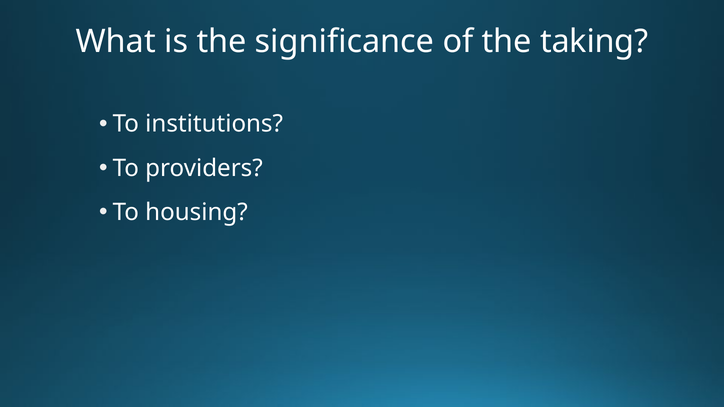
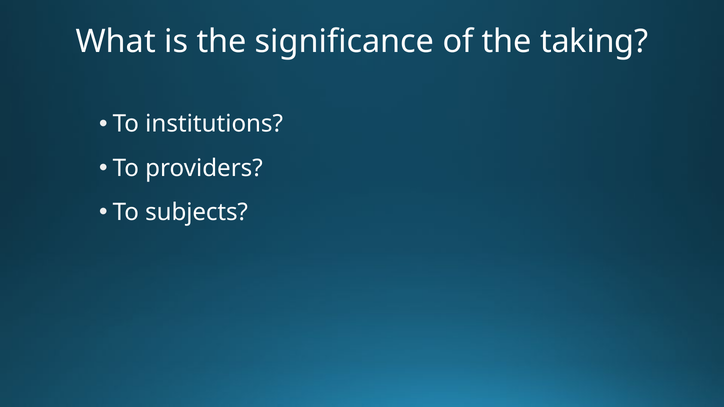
housing: housing -> subjects
